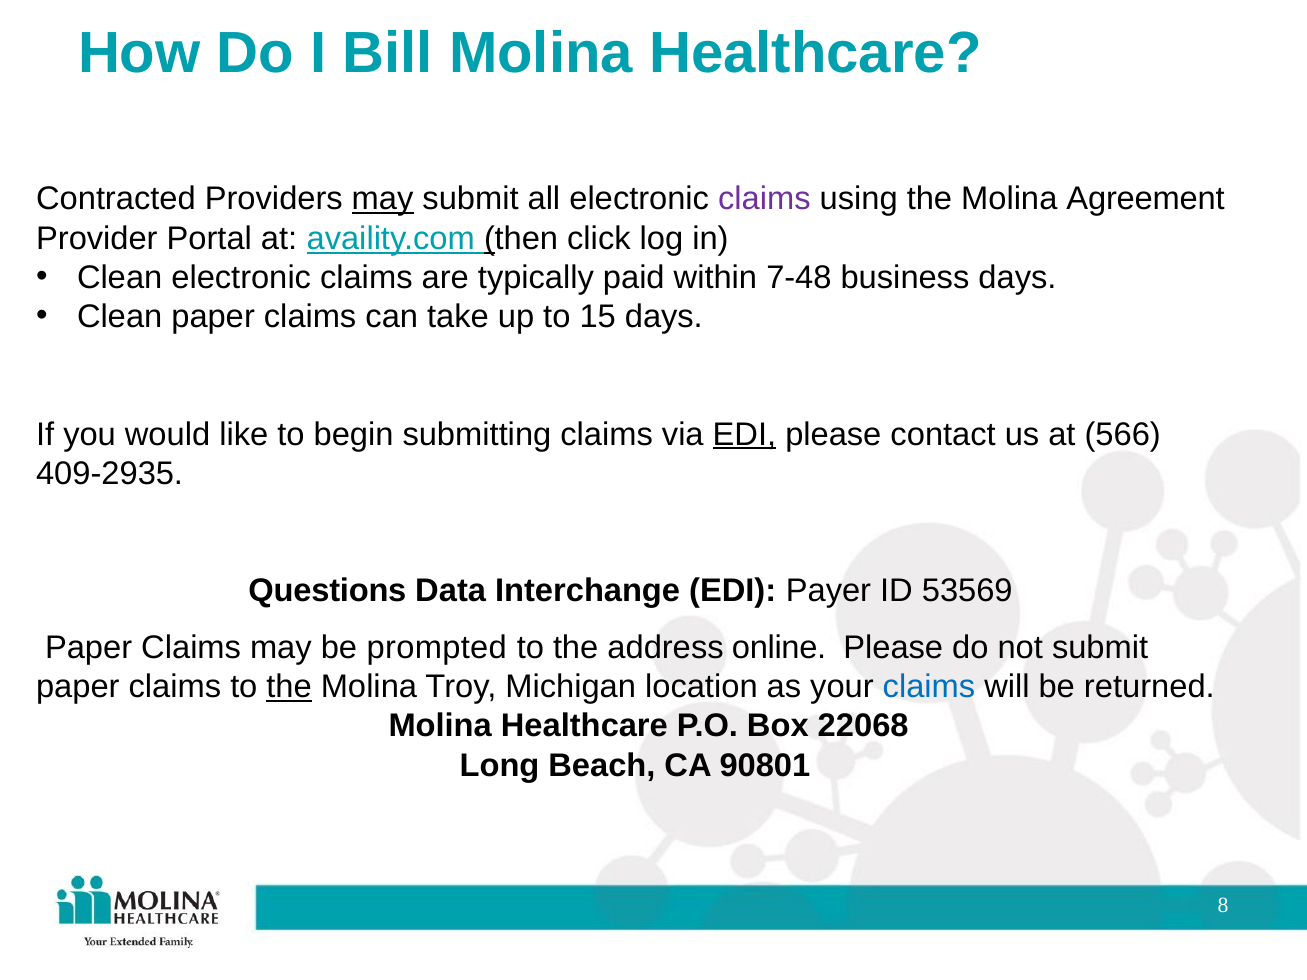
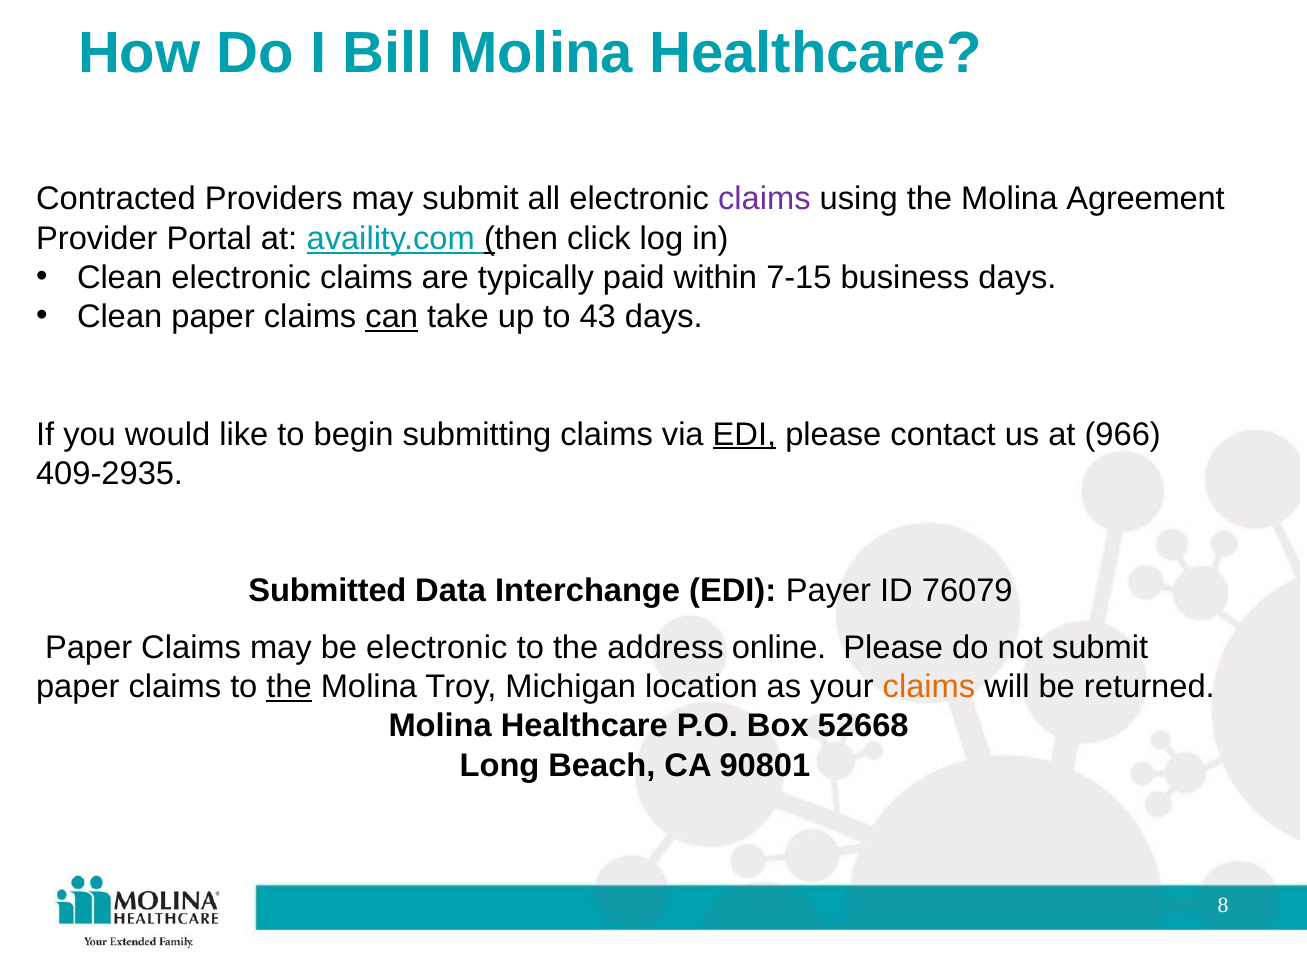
may at (383, 199) underline: present -> none
7-48: 7-48 -> 7-15
can underline: none -> present
15: 15 -> 43
566: 566 -> 966
Questions: Questions -> Submitted
53569: 53569 -> 76079
be prompted: prompted -> electronic
claims at (929, 687) colour: blue -> orange
22068: 22068 -> 52668
